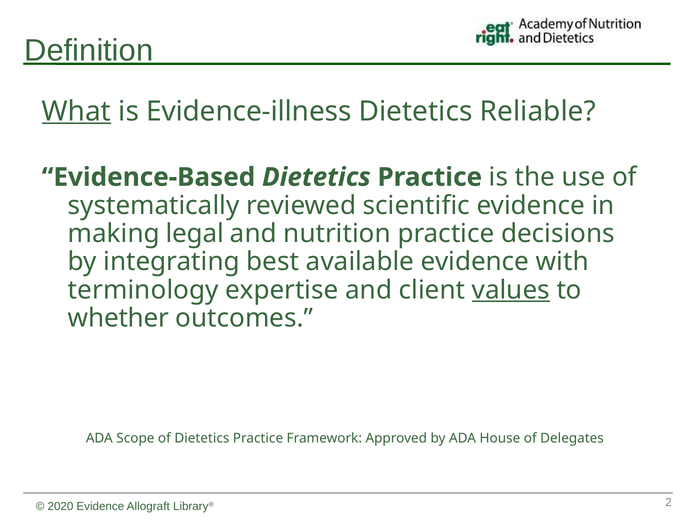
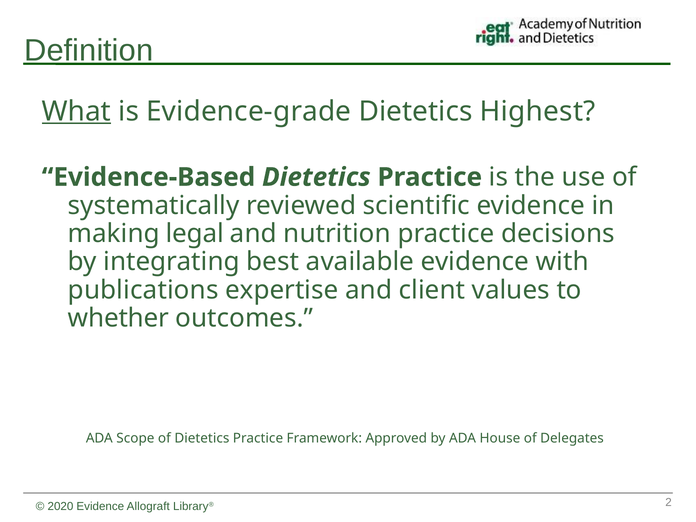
Evidence-illness: Evidence-illness -> Evidence-grade
Reliable: Reliable -> Highest
terminology: terminology -> publications
values underline: present -> none
